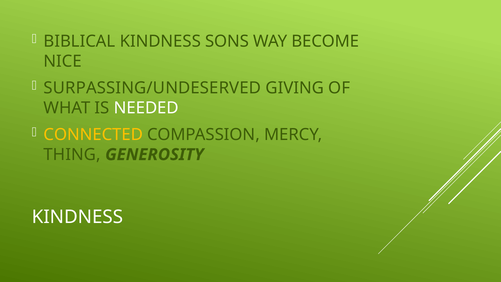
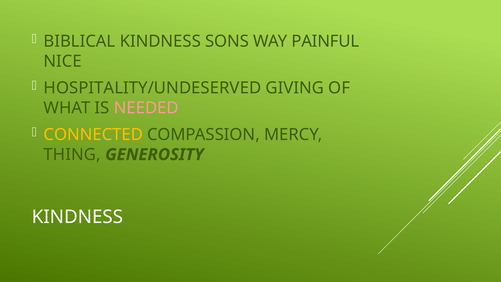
BECOME: BECOME -> PAINFUL
SURPASSING/UNDESERVED: SURPASSING/UNDESERVED -> HOSPITALITY/UNDESERVED
NEEDED colour: white -> pink
